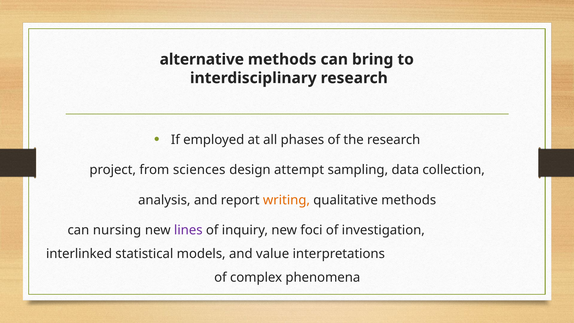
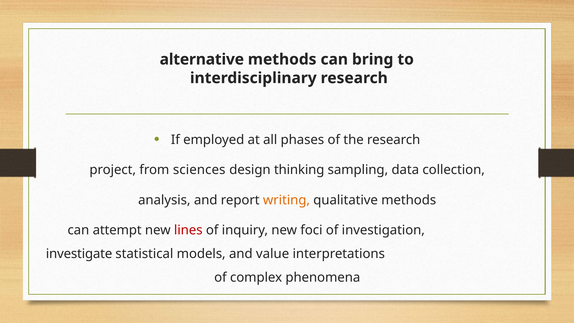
attempt: attempt -> thinking
nursing: nursing -> attempt
lines colour: purple -> red
interlinked: interlinked -> investigate
